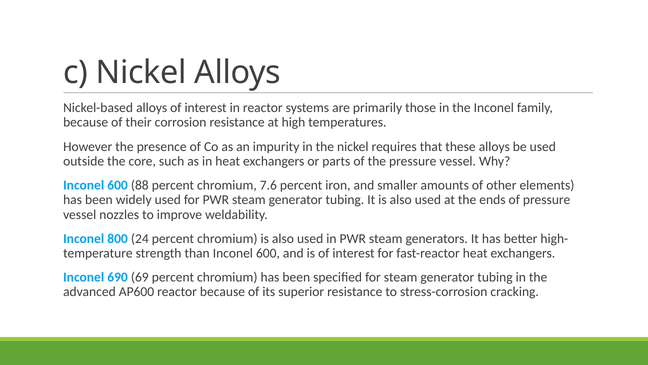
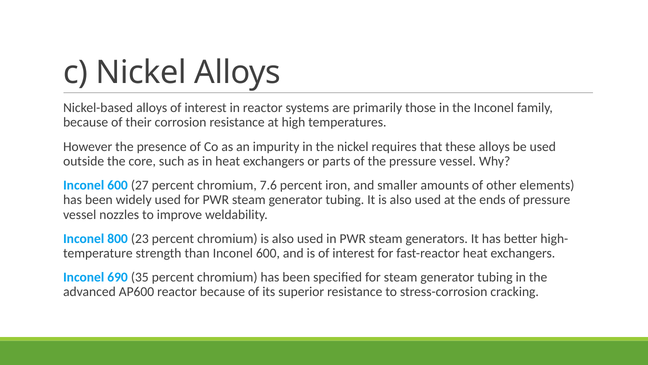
88: 88 -> 27
24: 24 -> 23
69: 69 -> 35
